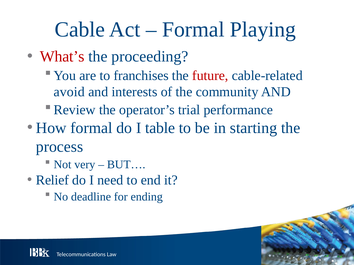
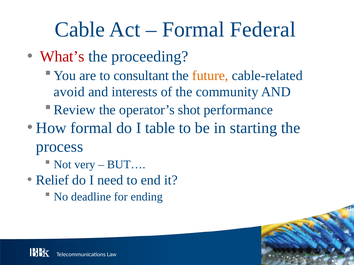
Playing: Playing -> Federal
franchises: franchises -> consultant
future colour: red -> orange
trial: trial -> shot
